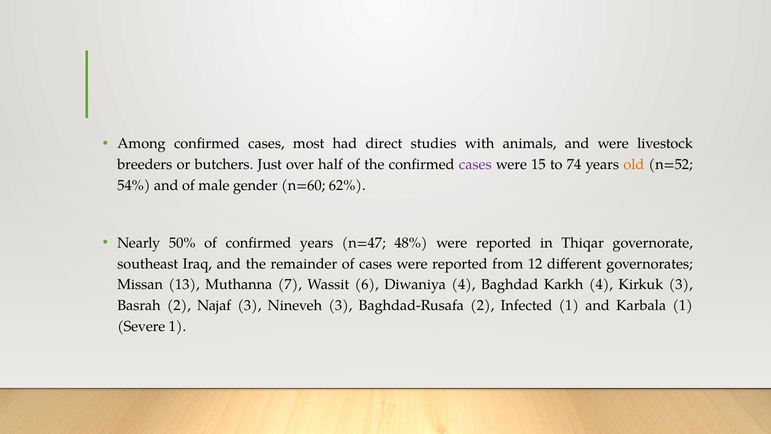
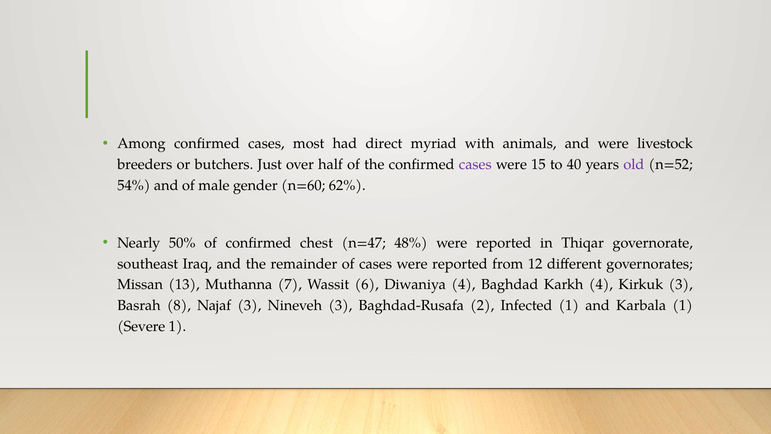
studies: studies -> myriad
74: 74 -> 40
old colour: orange -> purple
confirmed years: years -> chest
Basrah 2: 2 -> 8
